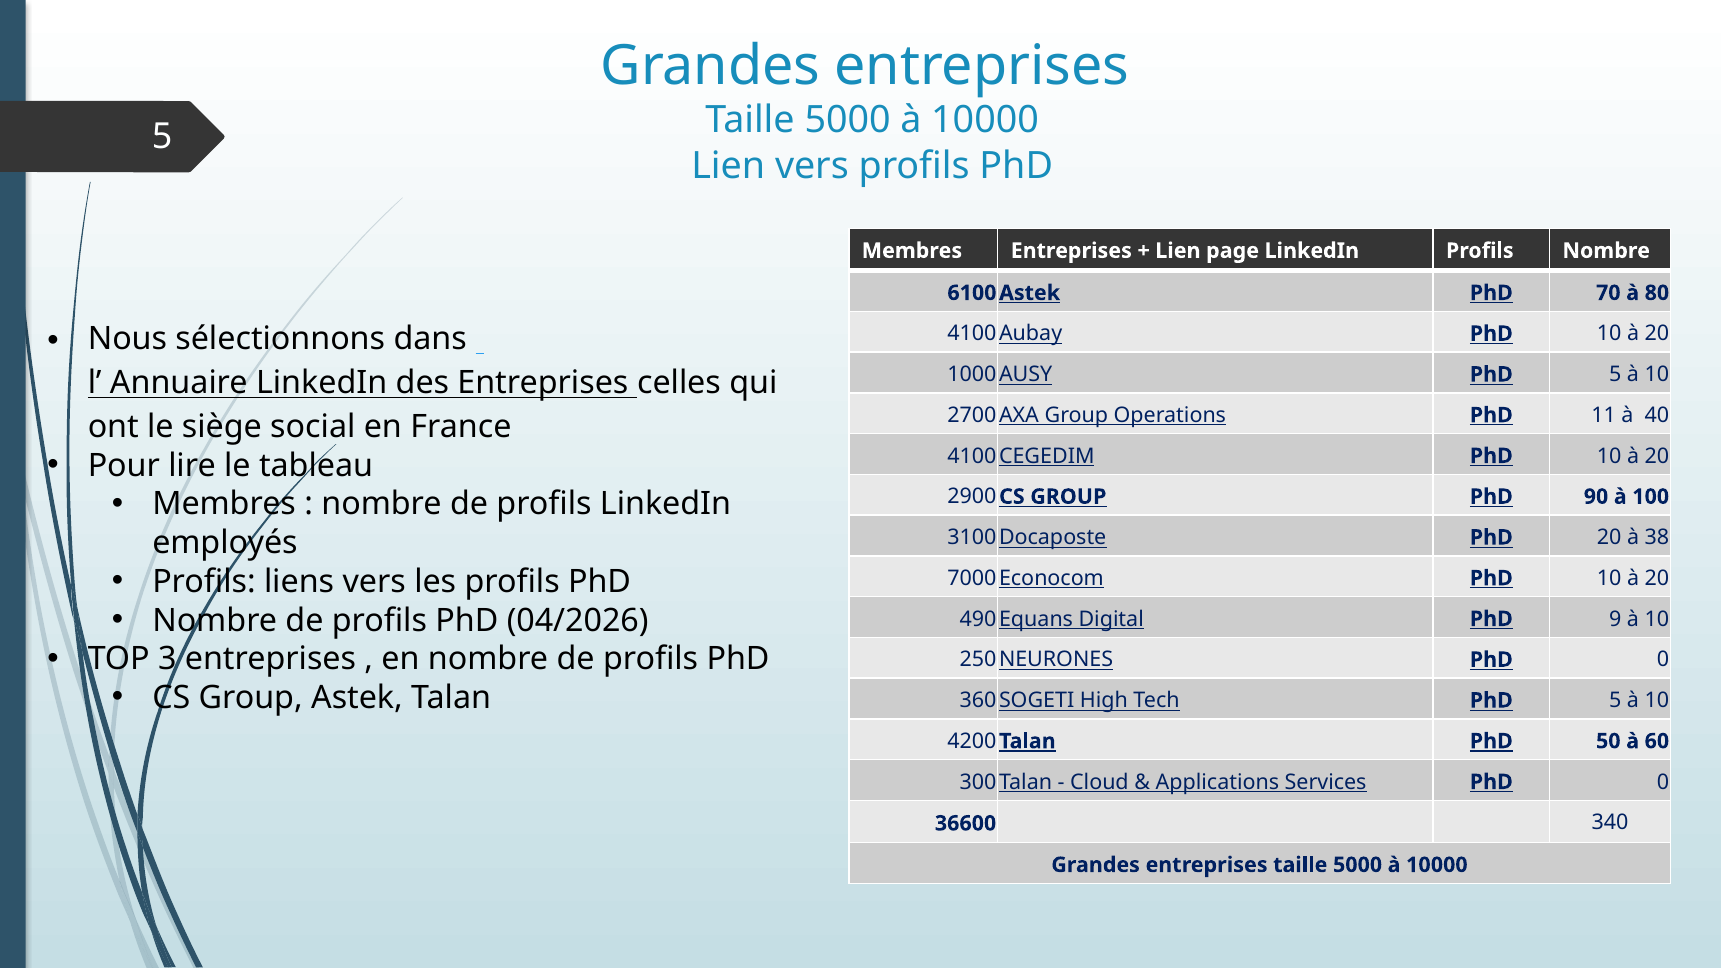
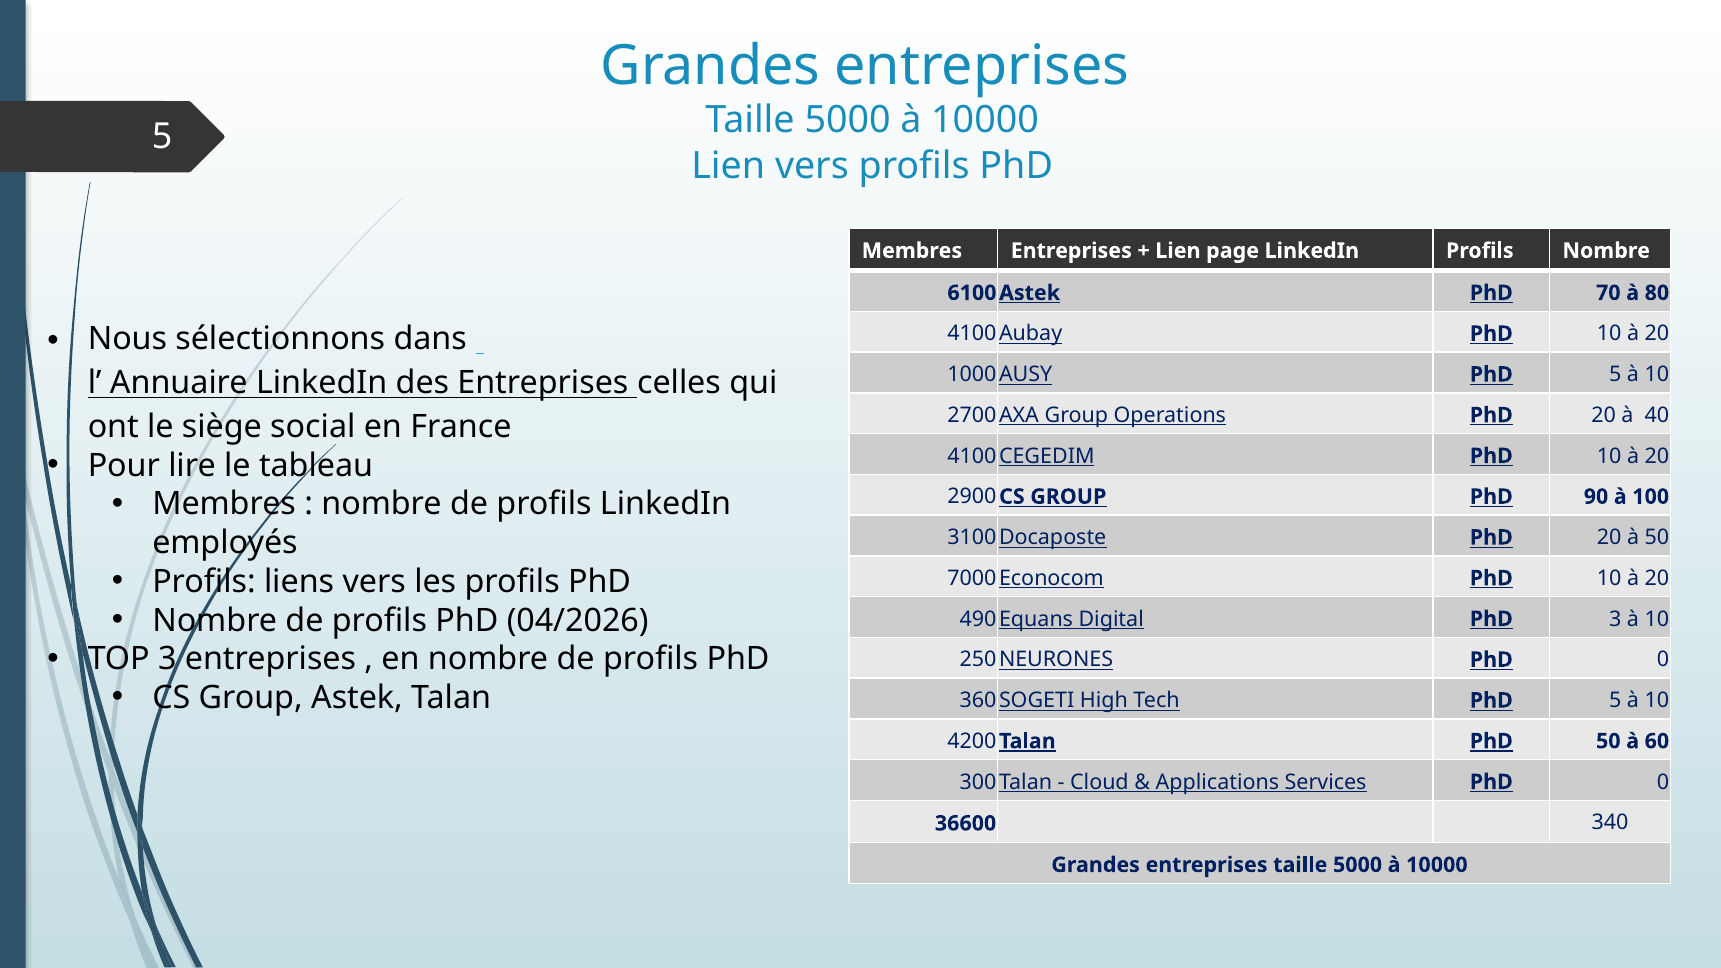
Operations PhD 11: 11 -> 20
à 38: 38 -> 50
PhD 9: 9 -> 3
